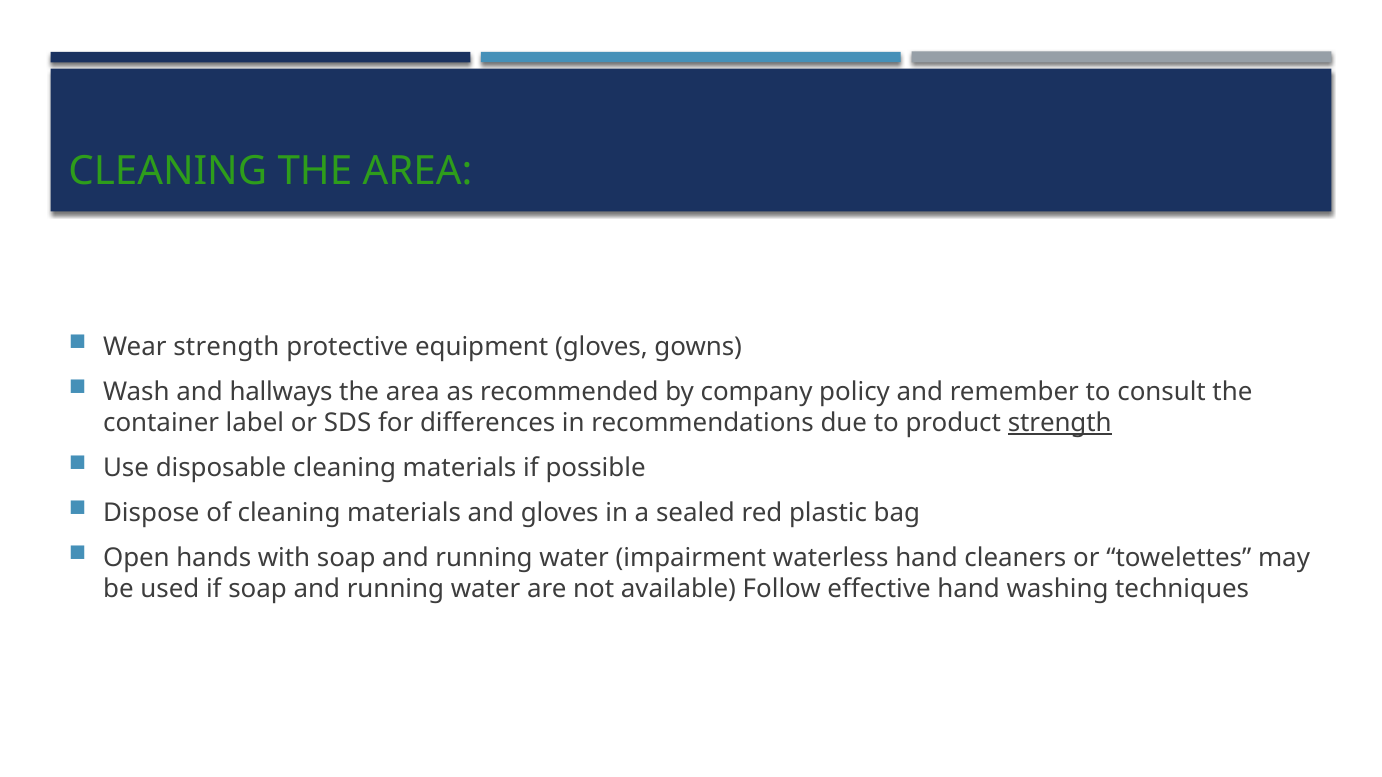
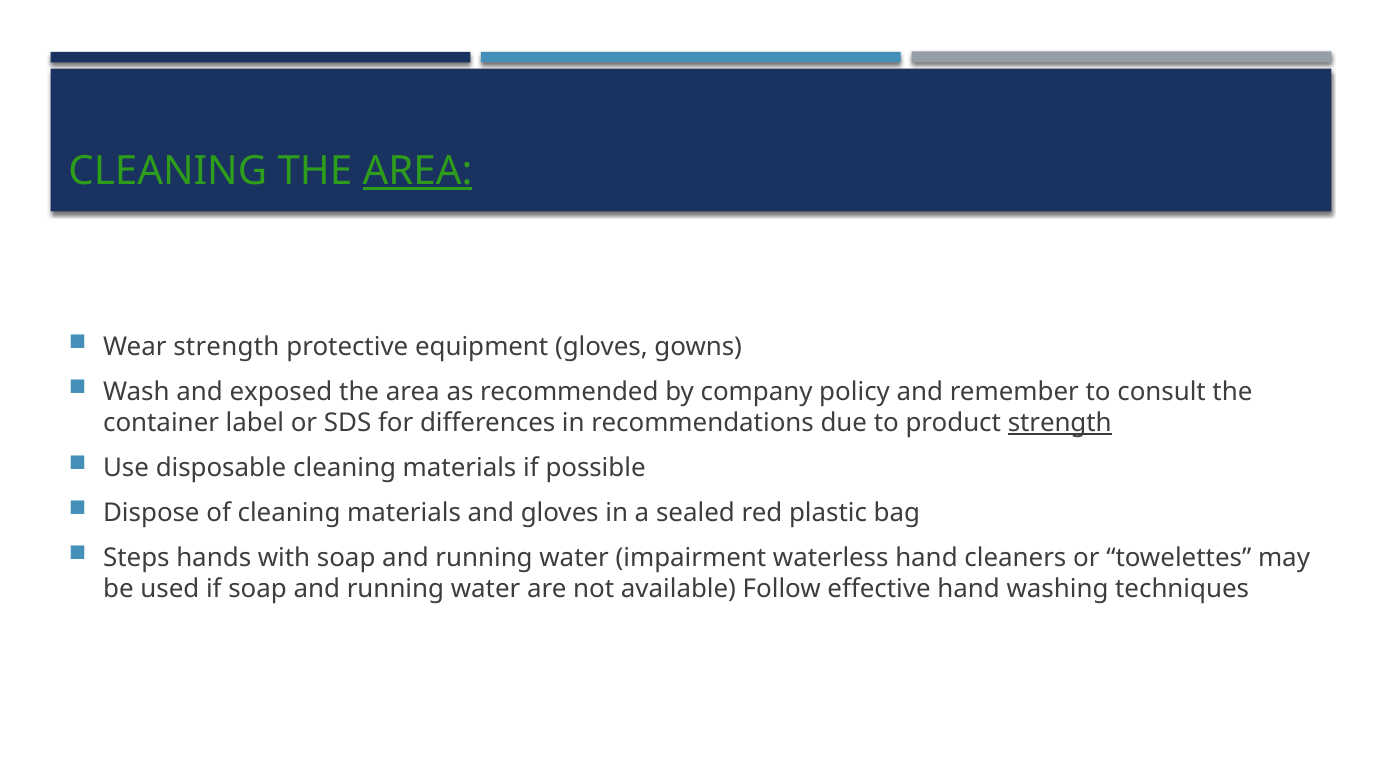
AREA at (417, 171) underline: none -> present
hallways: hallways -> exposed
Open: Open -> Steps
